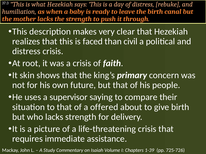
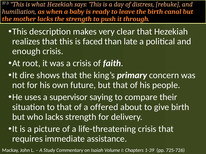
civil: civil -> late
distress at (26, 51): distress -> enough
skin: skin -> dire
